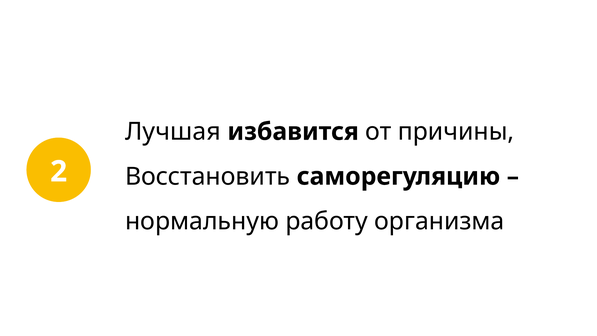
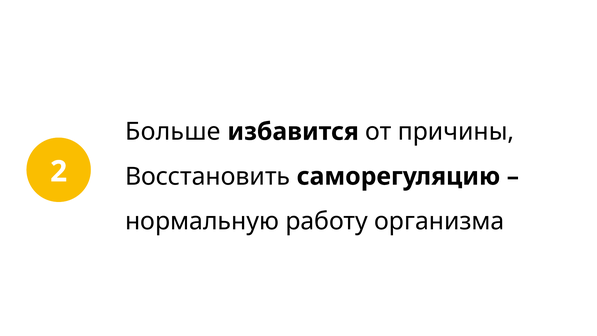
Лучшая: Лучшая -> Больше
